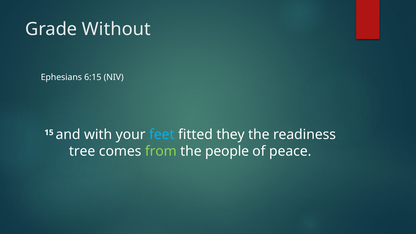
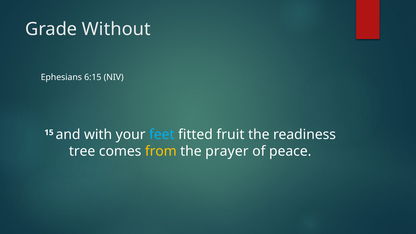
they: they -> fruit
from colour: light green -> yellow
people: people -> prayer
